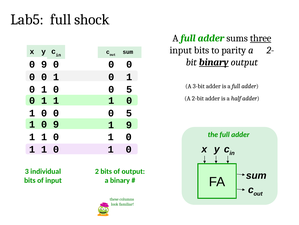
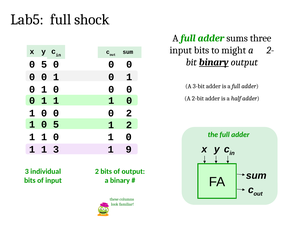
three underline: present -> none
parity: parity -> might
9 at (44, 64): 9 -> 5
5 at (129, 89): 5 -> 0
5 at (129, 113): 5 -> 2
1 0 9: 9 -> 5
1 9: 9 -> 2
0 at (56, 149): 0 -> 3
0 at (129, 149): 0 -> 9
